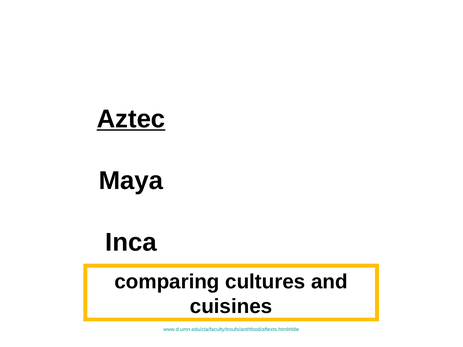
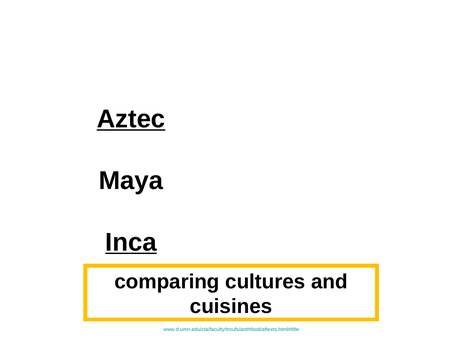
Inca underline: none -> present
